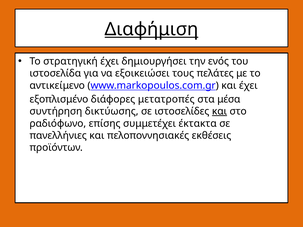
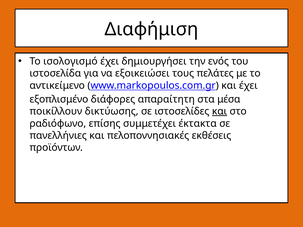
Διαφήμιση underline: present -> none
στρατηγική: στρατηγική -> ισολογισμό
μετατροπές: μετατροπές -> απαραίτητη
συντήρηση: συντήρηση -> ποικίλλουν
